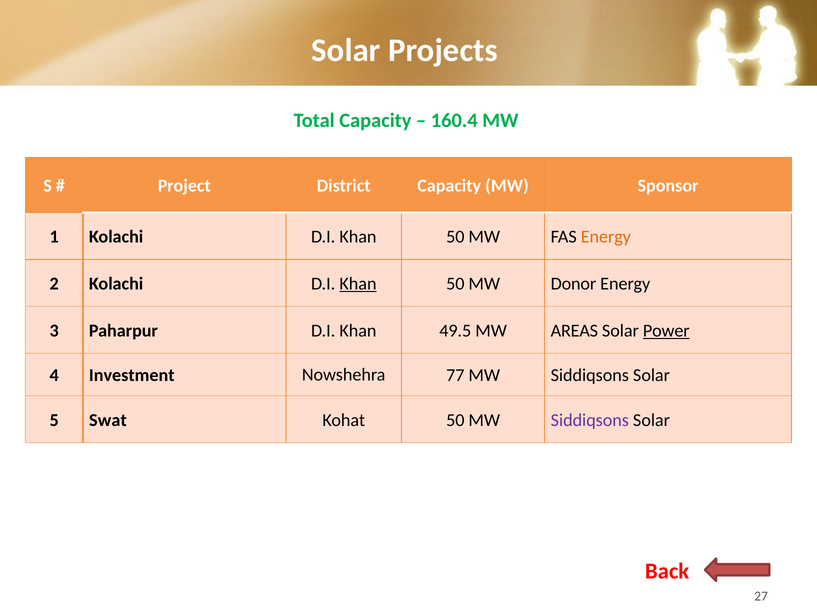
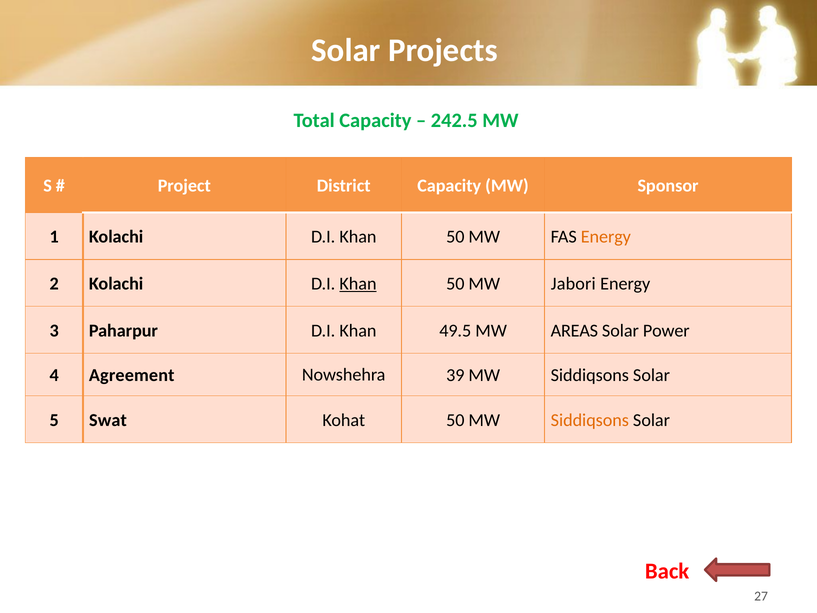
160.4: 160.4 -> 242.5
Donor: Donor -> Jabori
Power underline: present -> none
Investment: Investment -> Agreement
77: 77 -> 39
Siddiqsons at (590, 420) colour: purple -> orange
